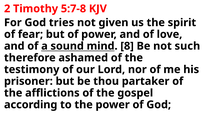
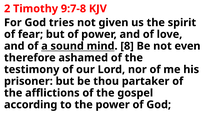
5:7-8: 5:7-8 -> 9:7-8
such: such -> even
